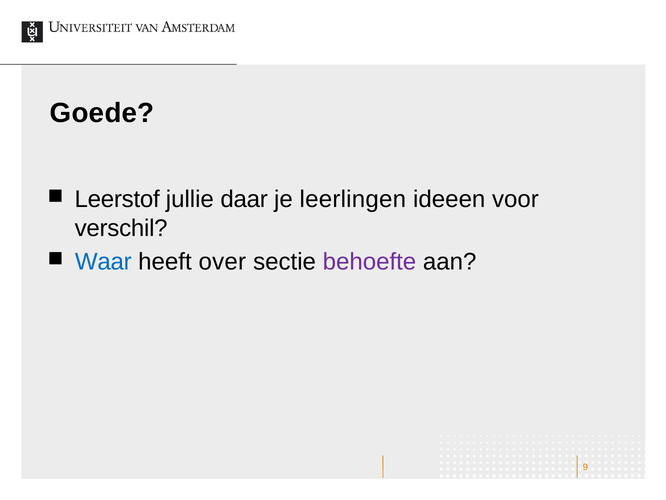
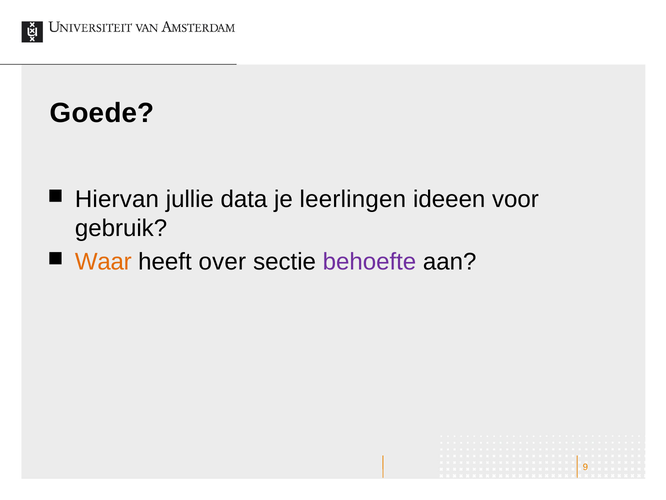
Leerstof: Leerstof -> Hiervan
daar: daar -> data
verschil: verschil -> gebruik
Waar colour: blue -> orange
